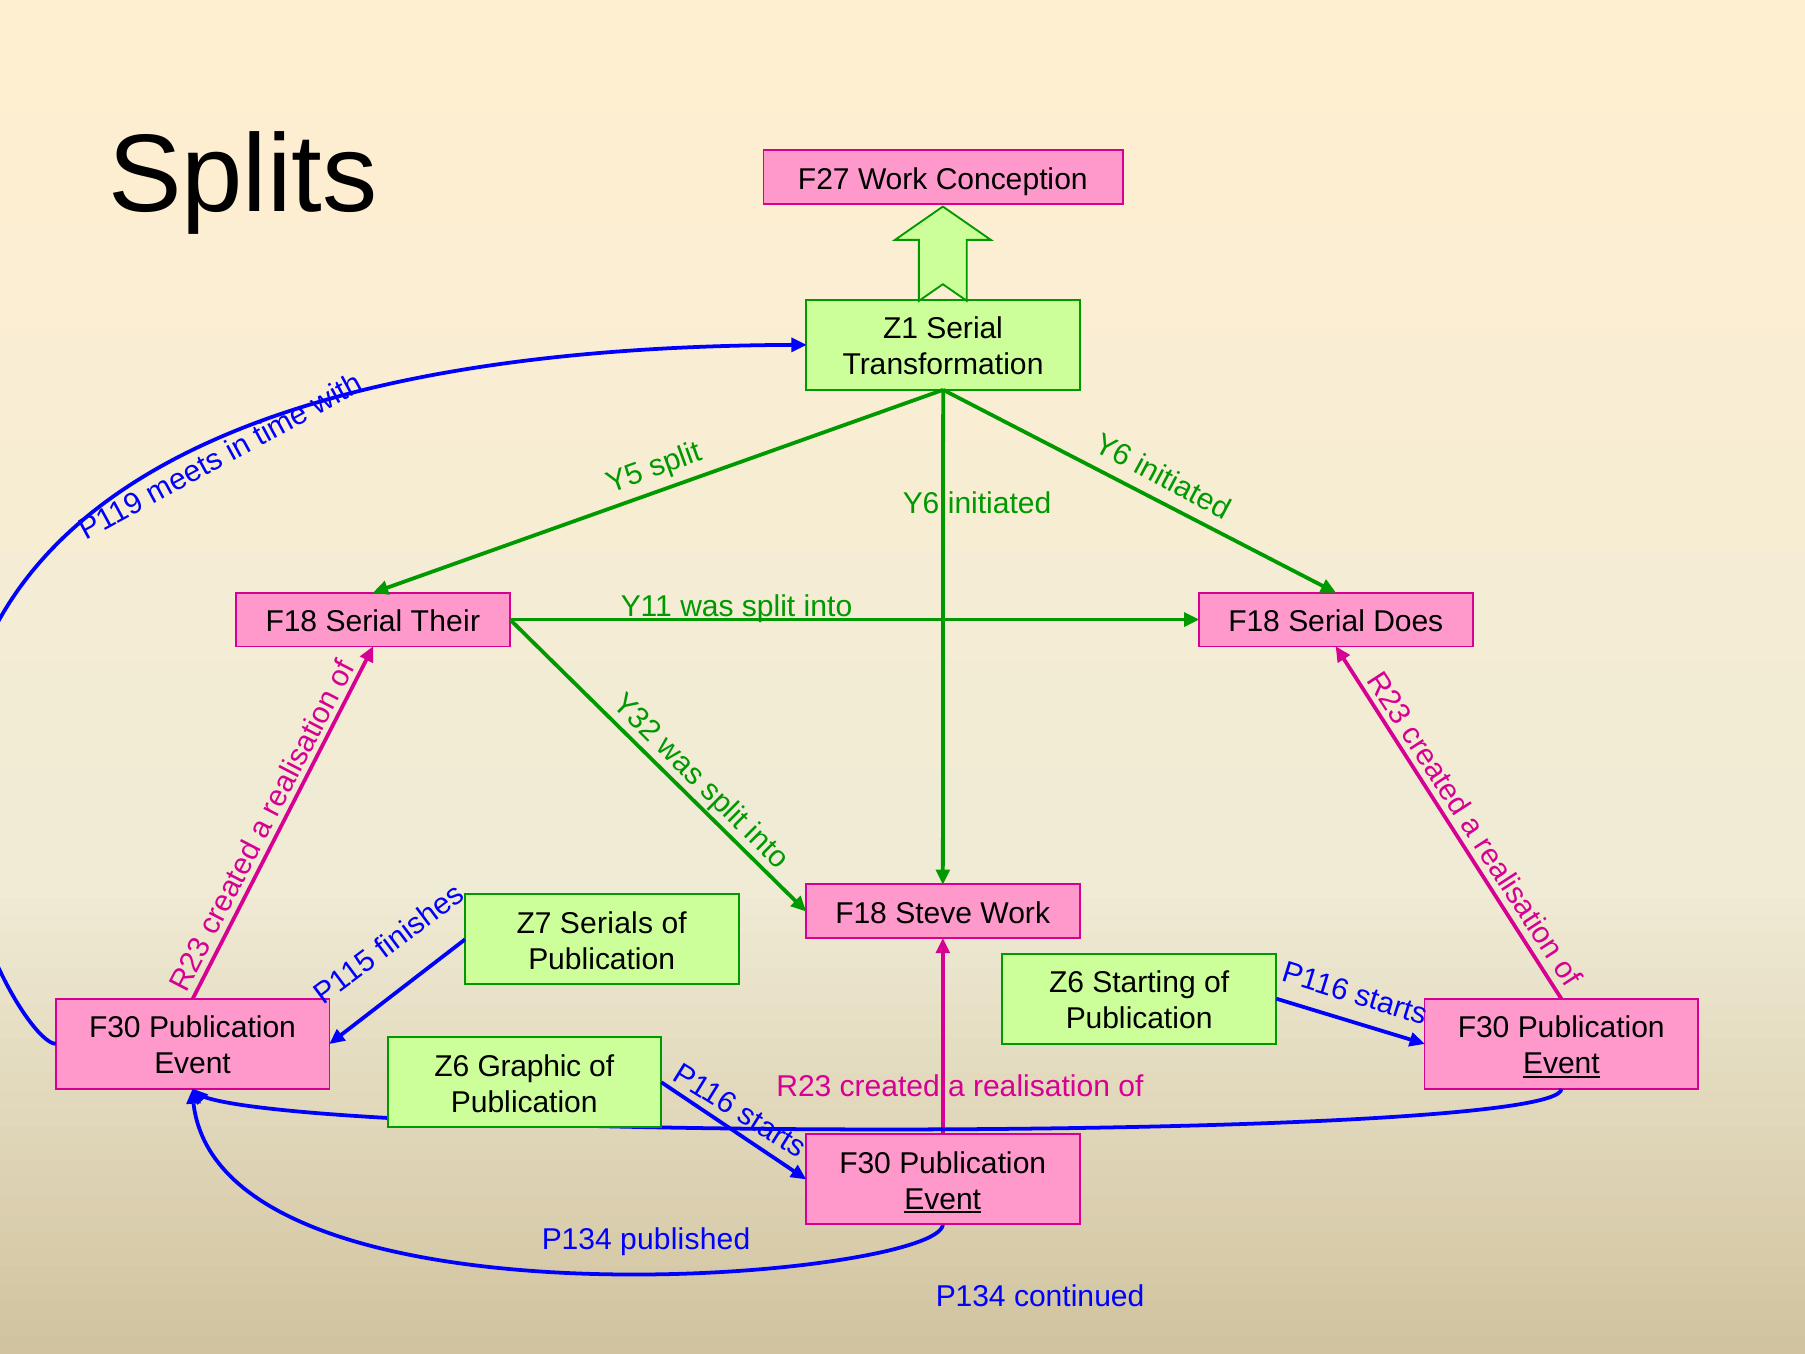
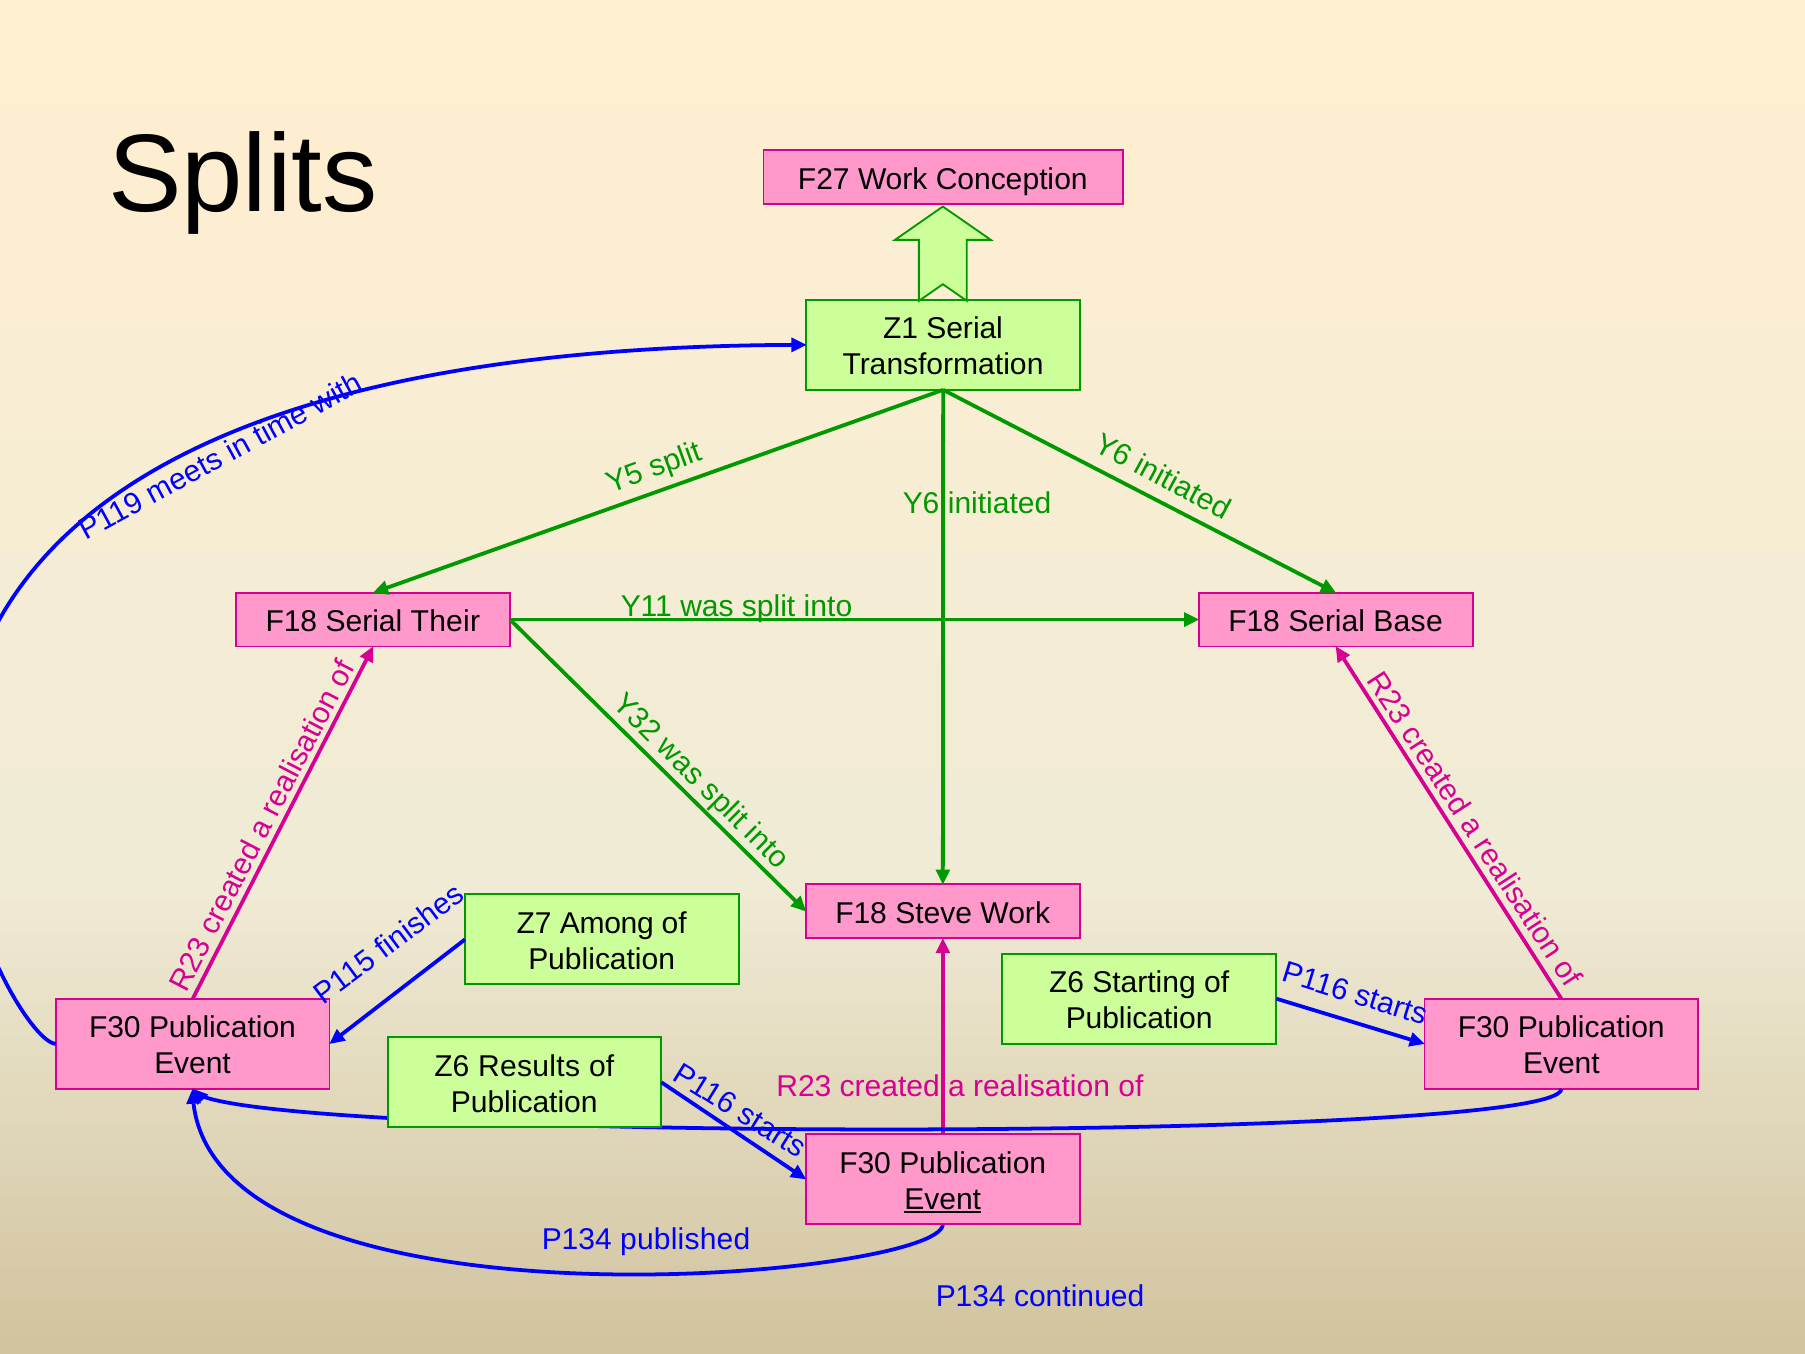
Does: Does -> Base
Serials: Serials -> Among
Event at (1561, 1064) underline: present -> none
Graphic: Graphic -> Results
